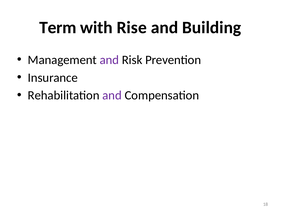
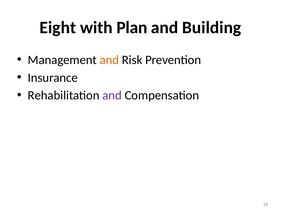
Term: Term -> Eight
Rise: Rise -> Plan
and at (109, 60) colour: purple -> orange
